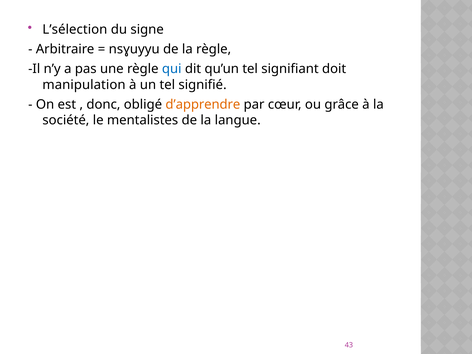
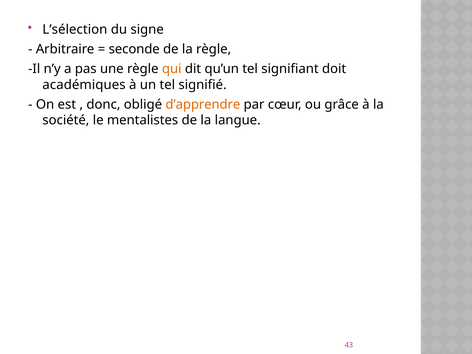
nsɣuyyu: nsɣuyyu -> seconde
qui colour: blue -> orange
manipulation: manipulation -> académiques
